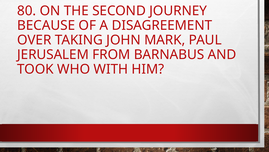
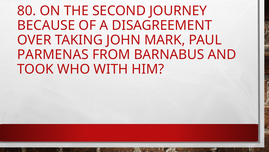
JERUSALEM: JERUSALEM -> PARMENAS
